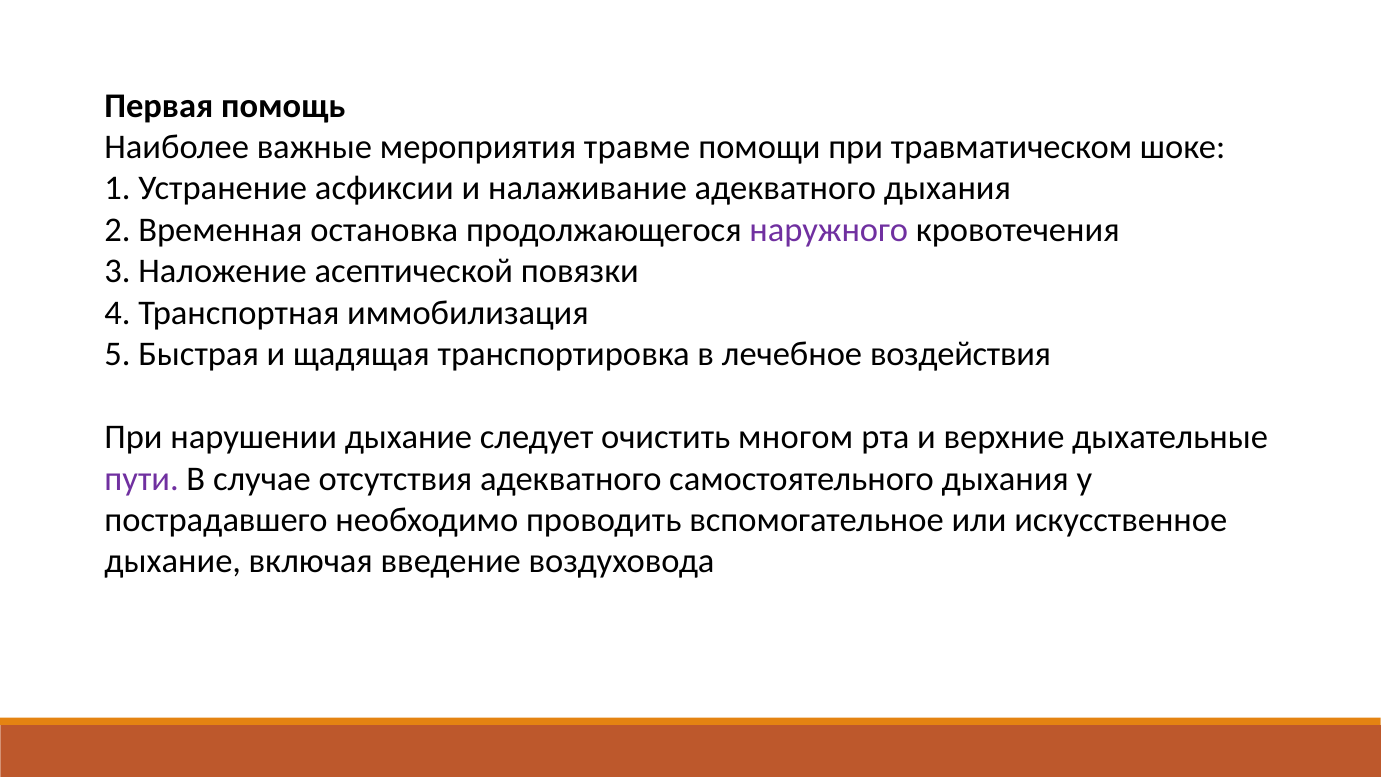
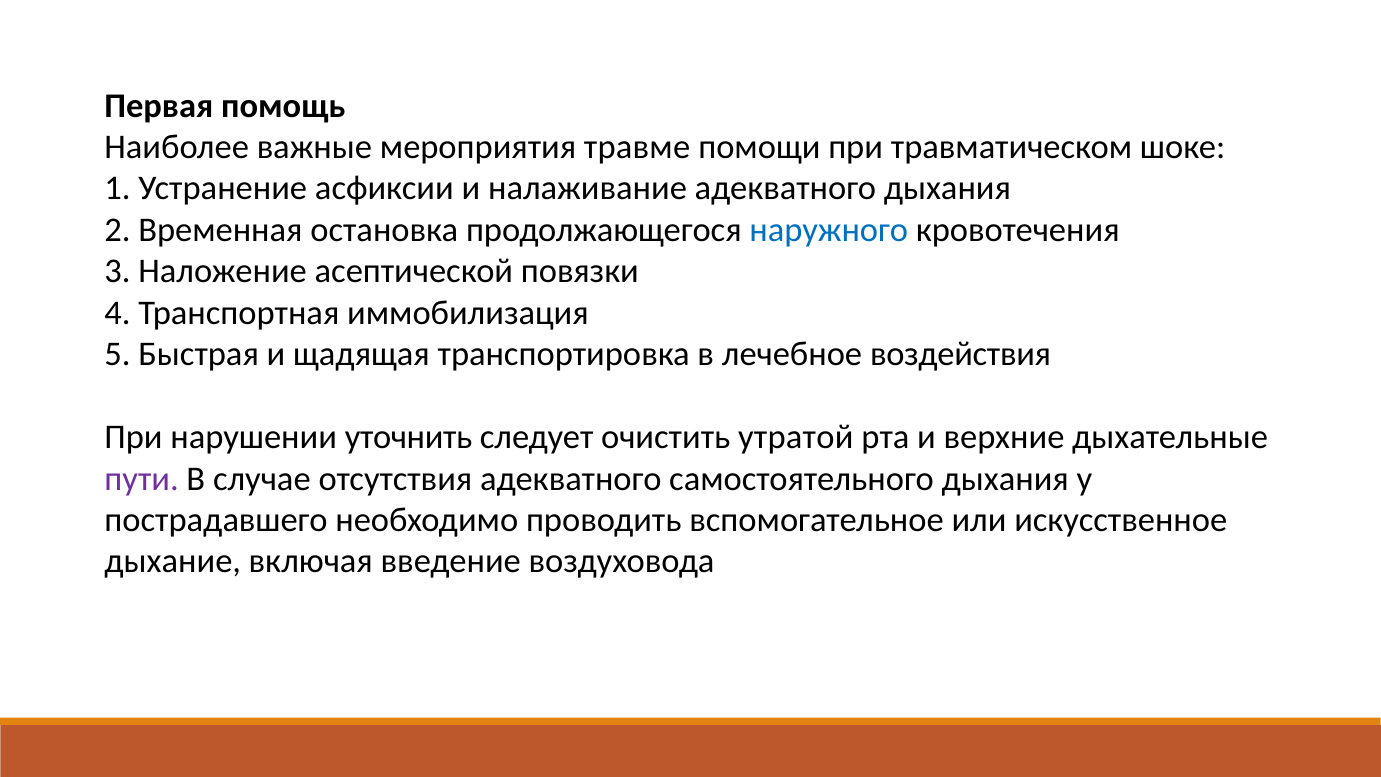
наружного colour: purple -> blue
нарушении дыхание: дыхание -> уточнить
многом: многом -> утратой
